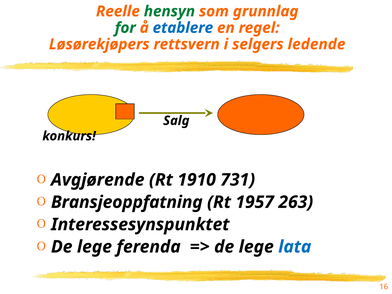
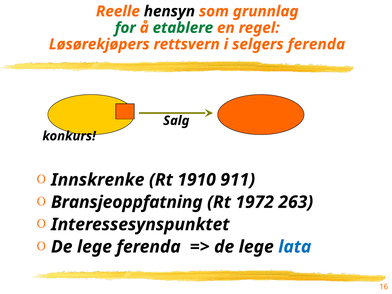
hensyn colour: green -> black
etablere colour: blue -> green
selgers ledende: ledende -> ferenda
Avgjørende: Avgjørende -> Innskrenke
731: 731 -> 911
1957: 1957 -> 1972
